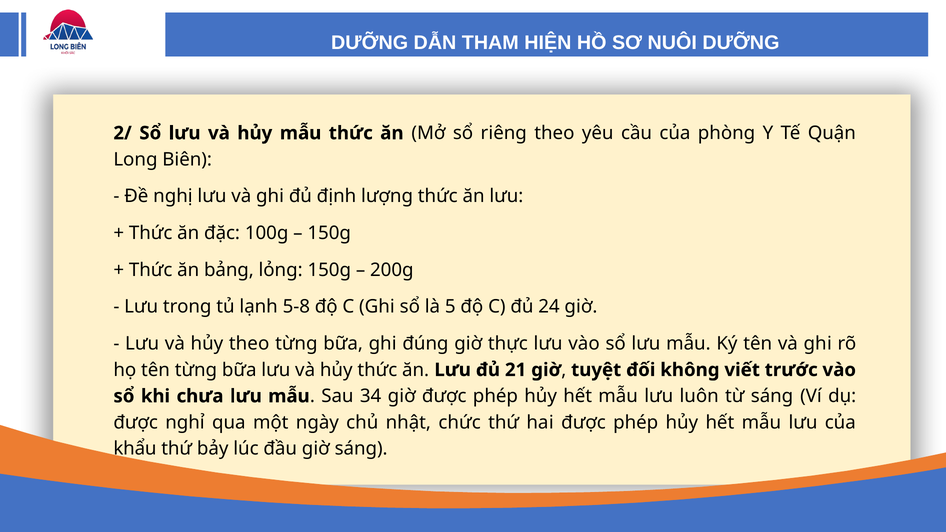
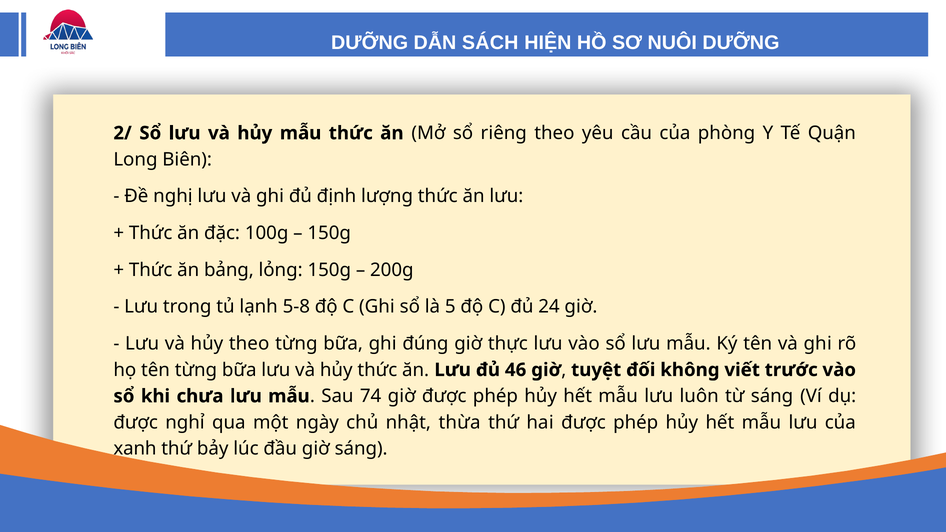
THAM: THAM -> SÁCH
21: 21 -> 46
34: 34 -> 74
chức: chức -> thừa
khẩu: khẩu -> xanh
